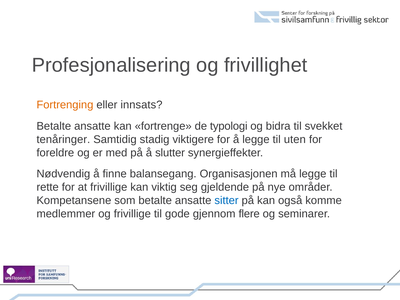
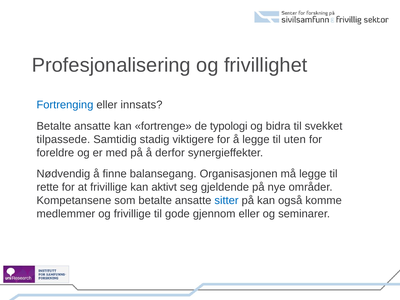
Fortrenging colour: orange -> blue
tenåringer: tenåringer -> tilpassede
slutter: slutter -> derfor
viktig: viktig -> aktivt
gjennom flere: flere -> eller
